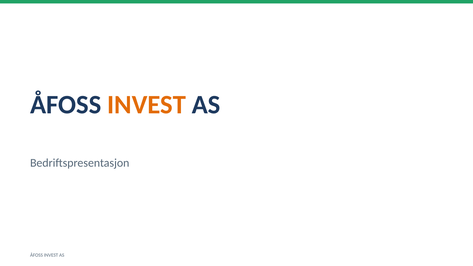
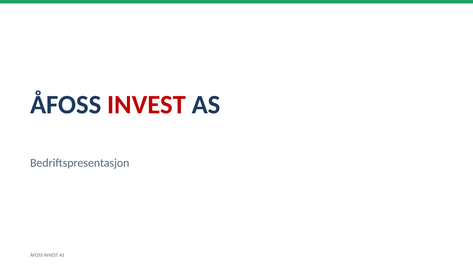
INVEST at (147, 105) colour: orange -> red
